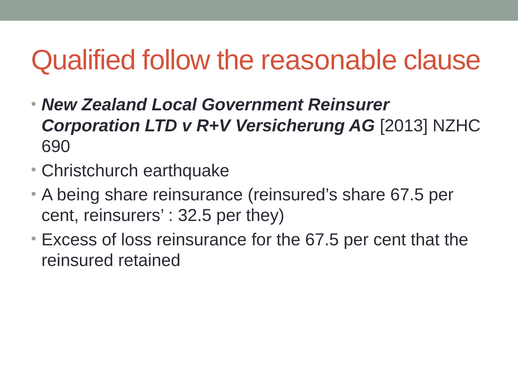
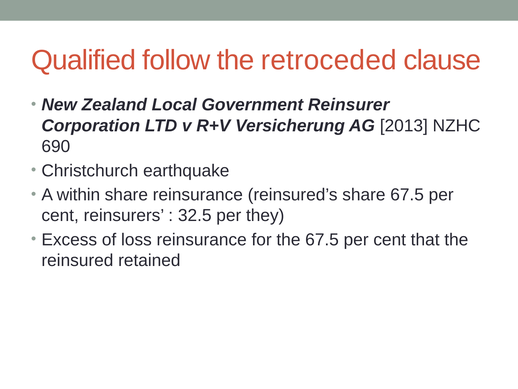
reasonable: reasonable -> retroceded
being: being -> within
